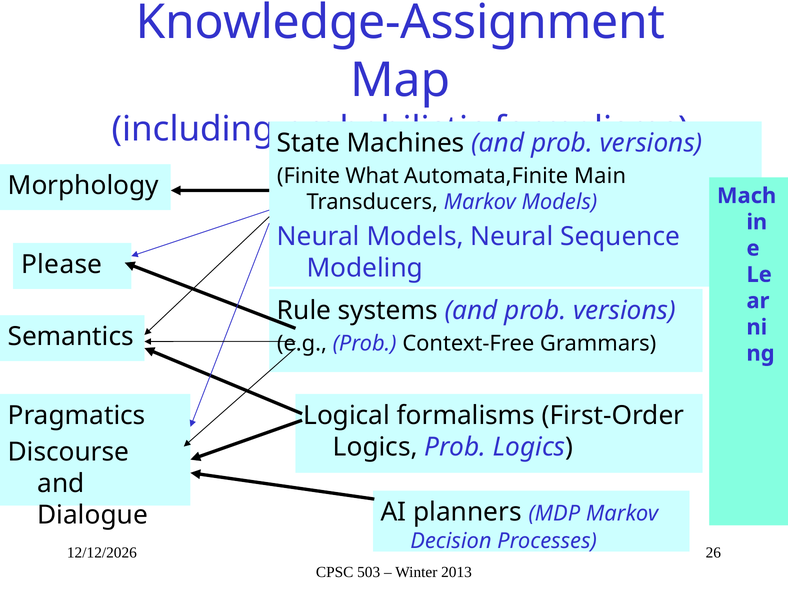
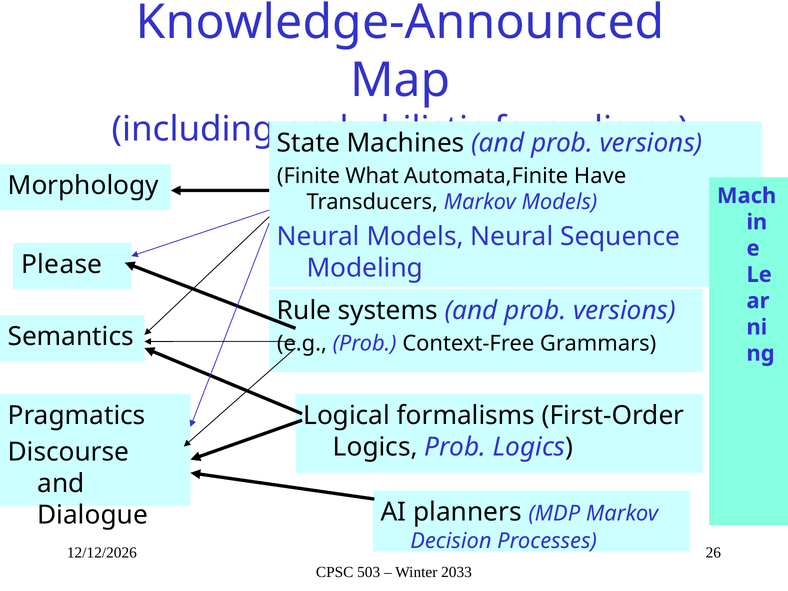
Knowledge-Assignment: Knowledge-Assignment -> Knowledge-Announced
Main: Main -> Have
2013: 2013 -> 2033
